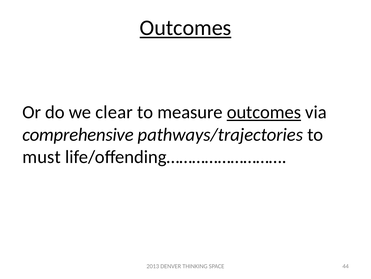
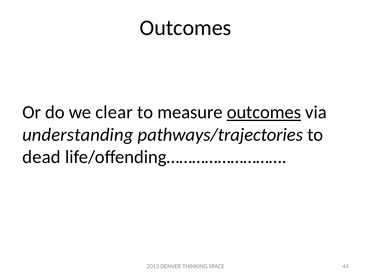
Outcomes at (186, 28) underline: present -> none
comprehensive: comprehensive -> understanding
must: must -> dead
